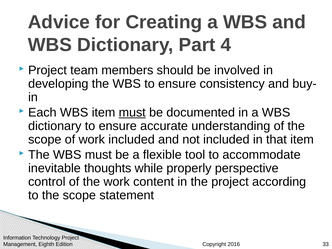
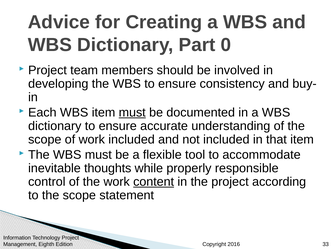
4: 4 -> 0
perspective: perspective -> responsible
content underline: none -> present
